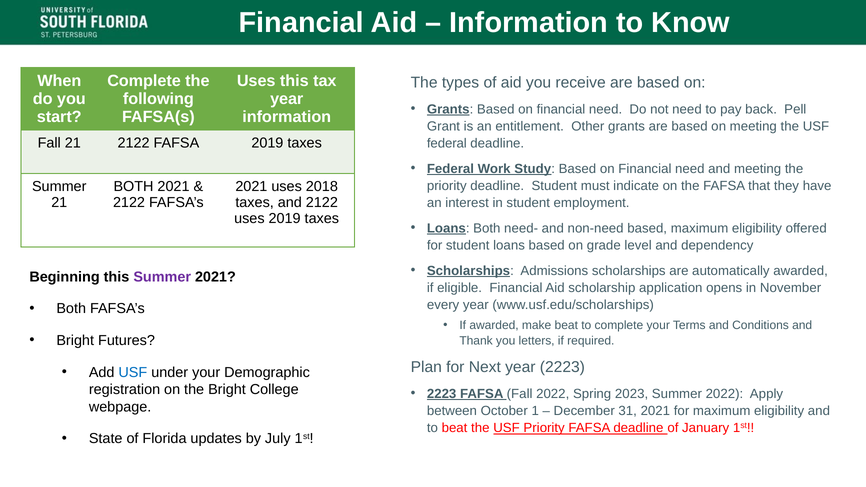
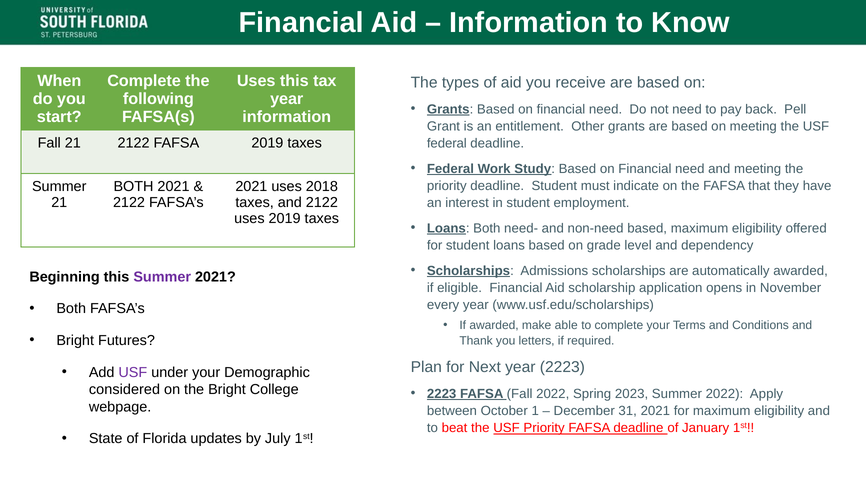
make beat: beat -> able
USF at (133, 372) colour: blue -> purple
registration: registration -> considered
